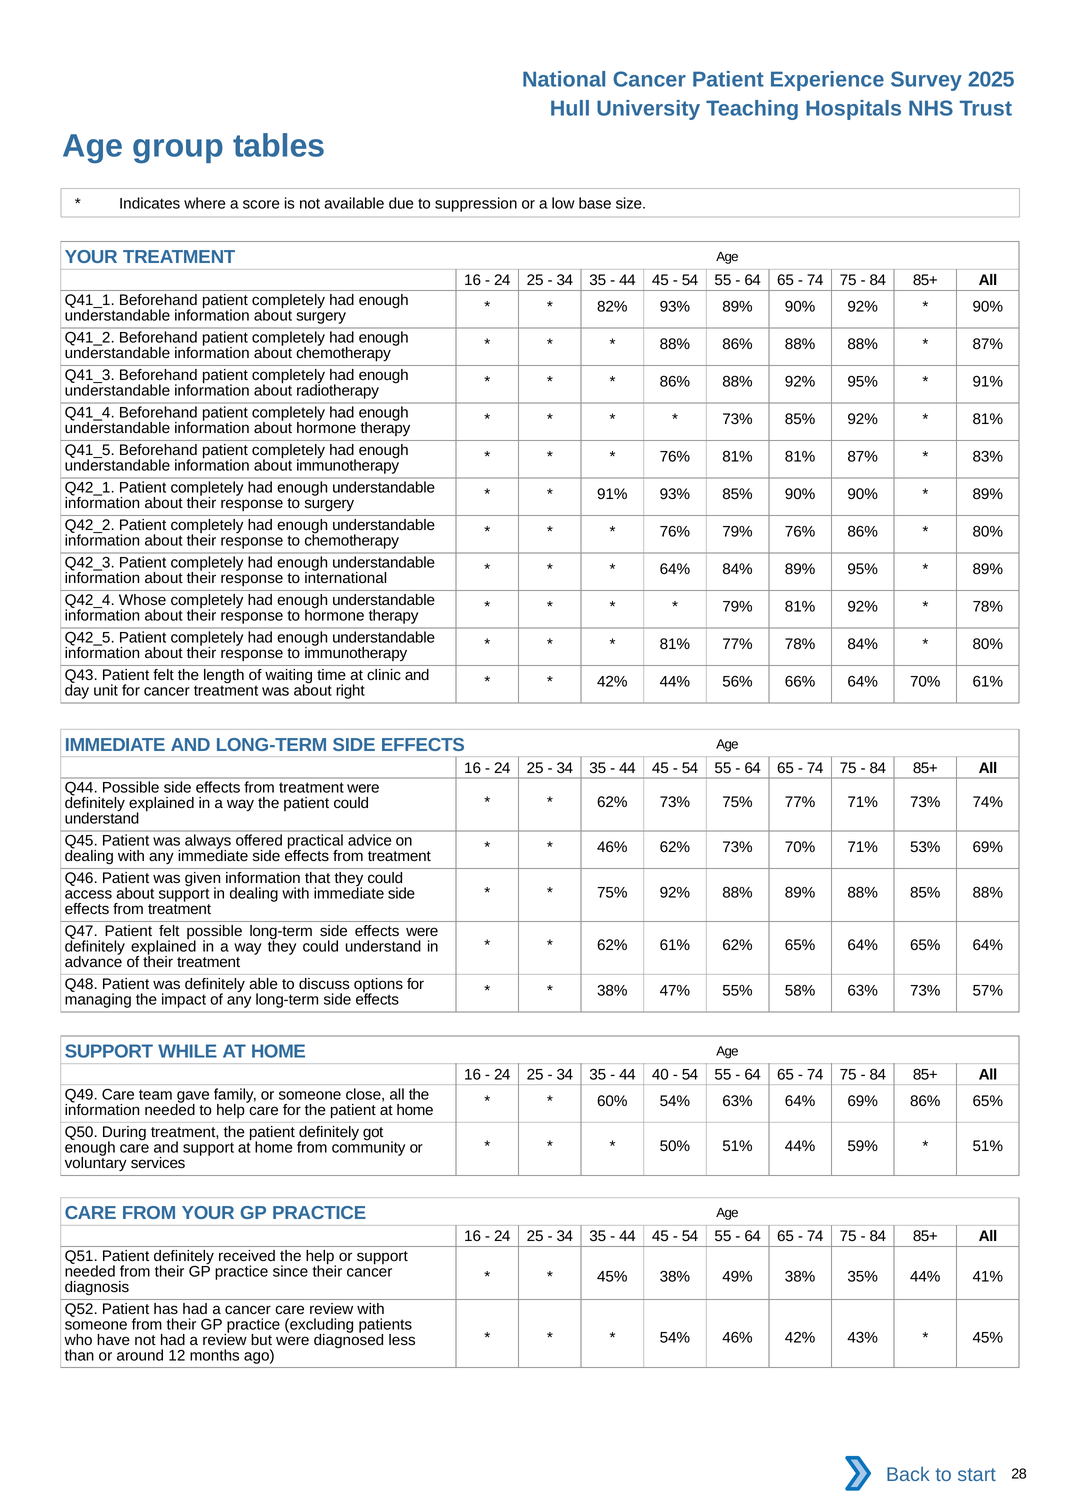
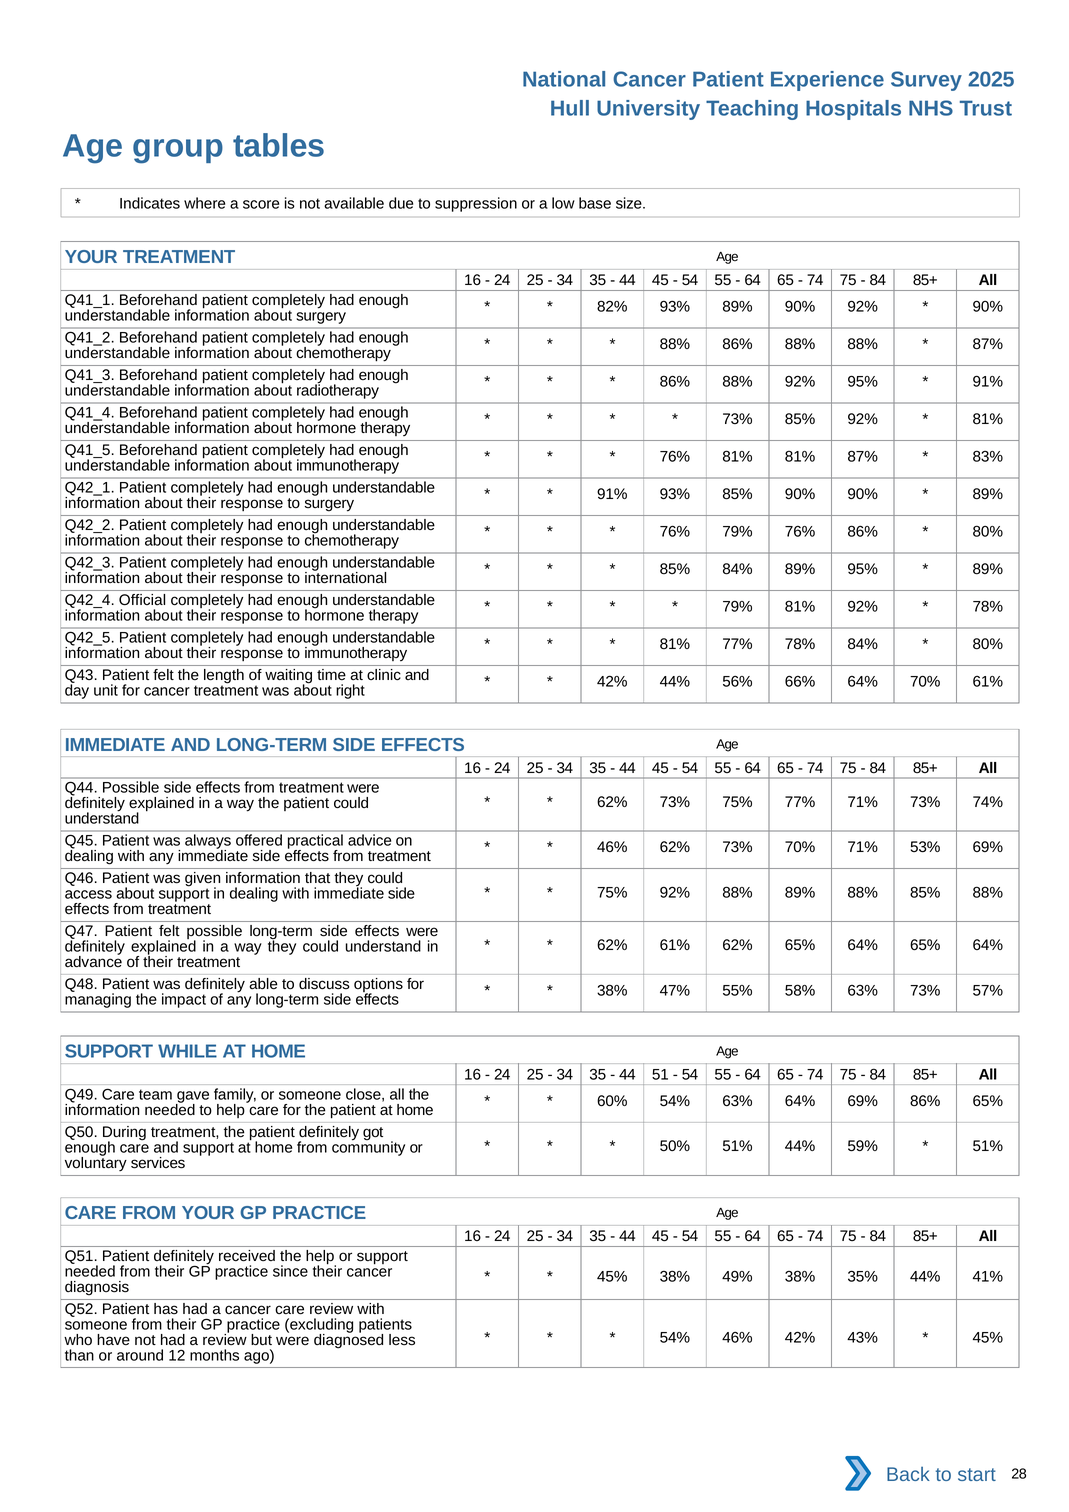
64% at (675, 570): 64% -> 85%
Whose: Whose -> Official
40: 40 -> 51
